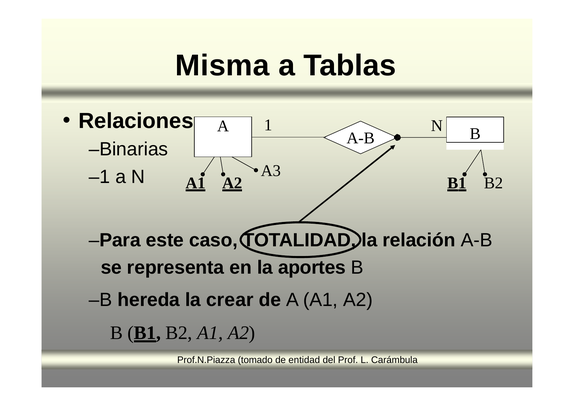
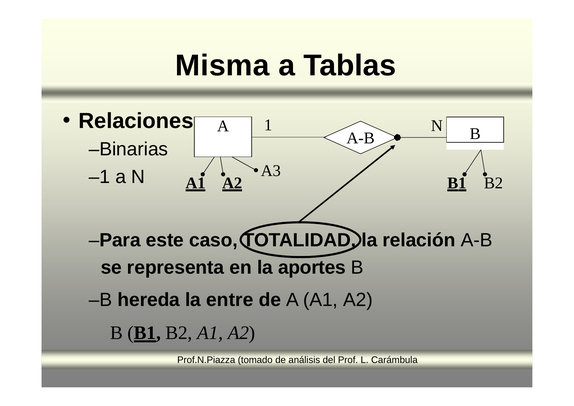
crear: crear -> entre
entidad: entidad -> análisis
